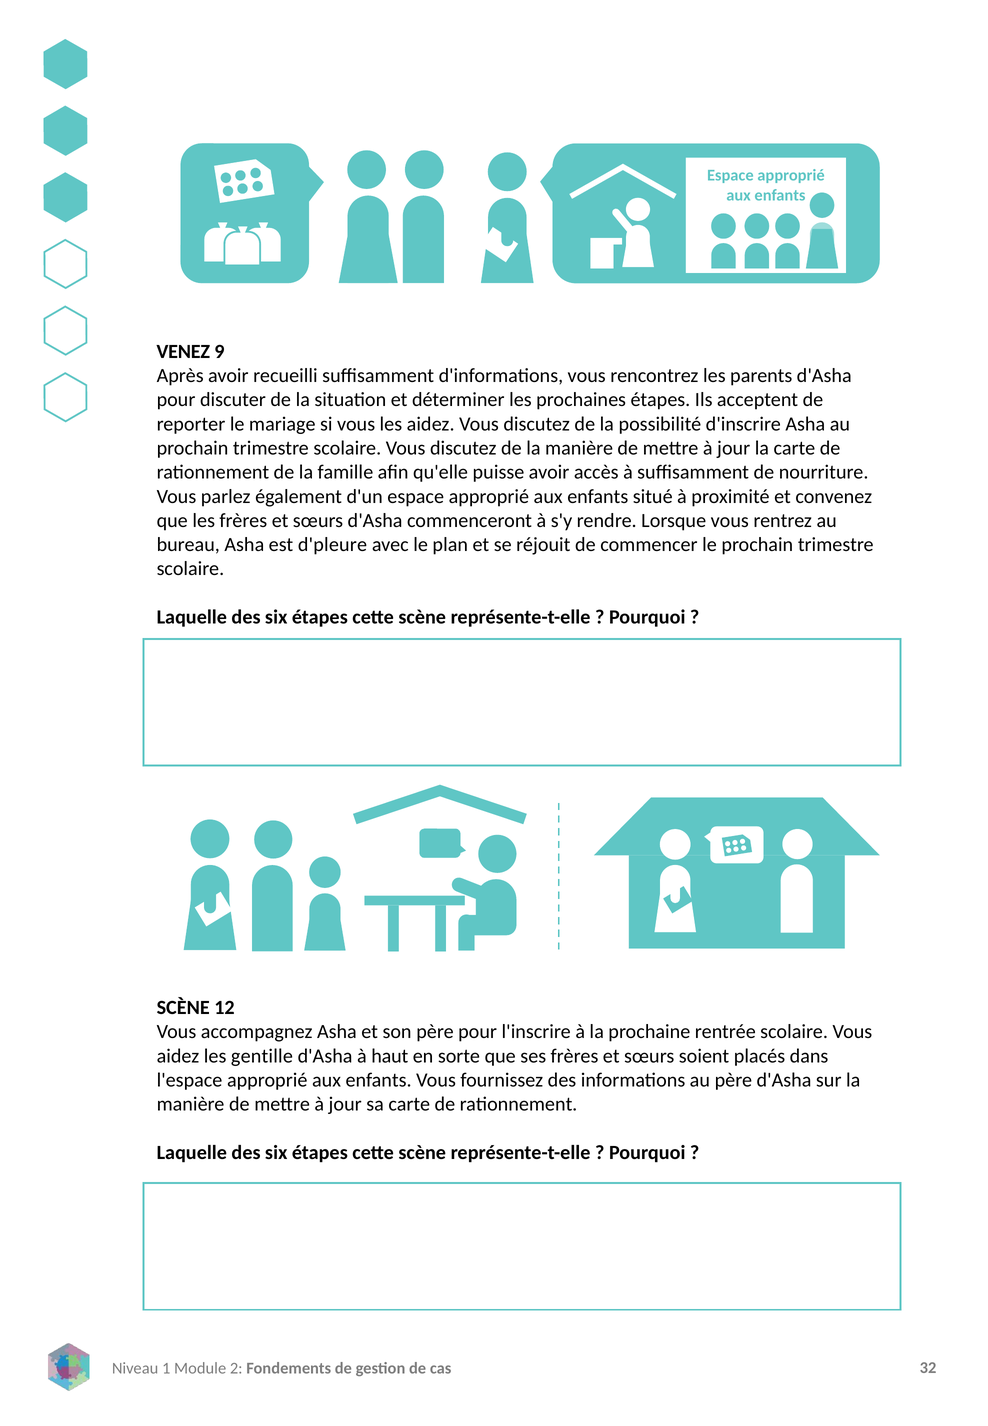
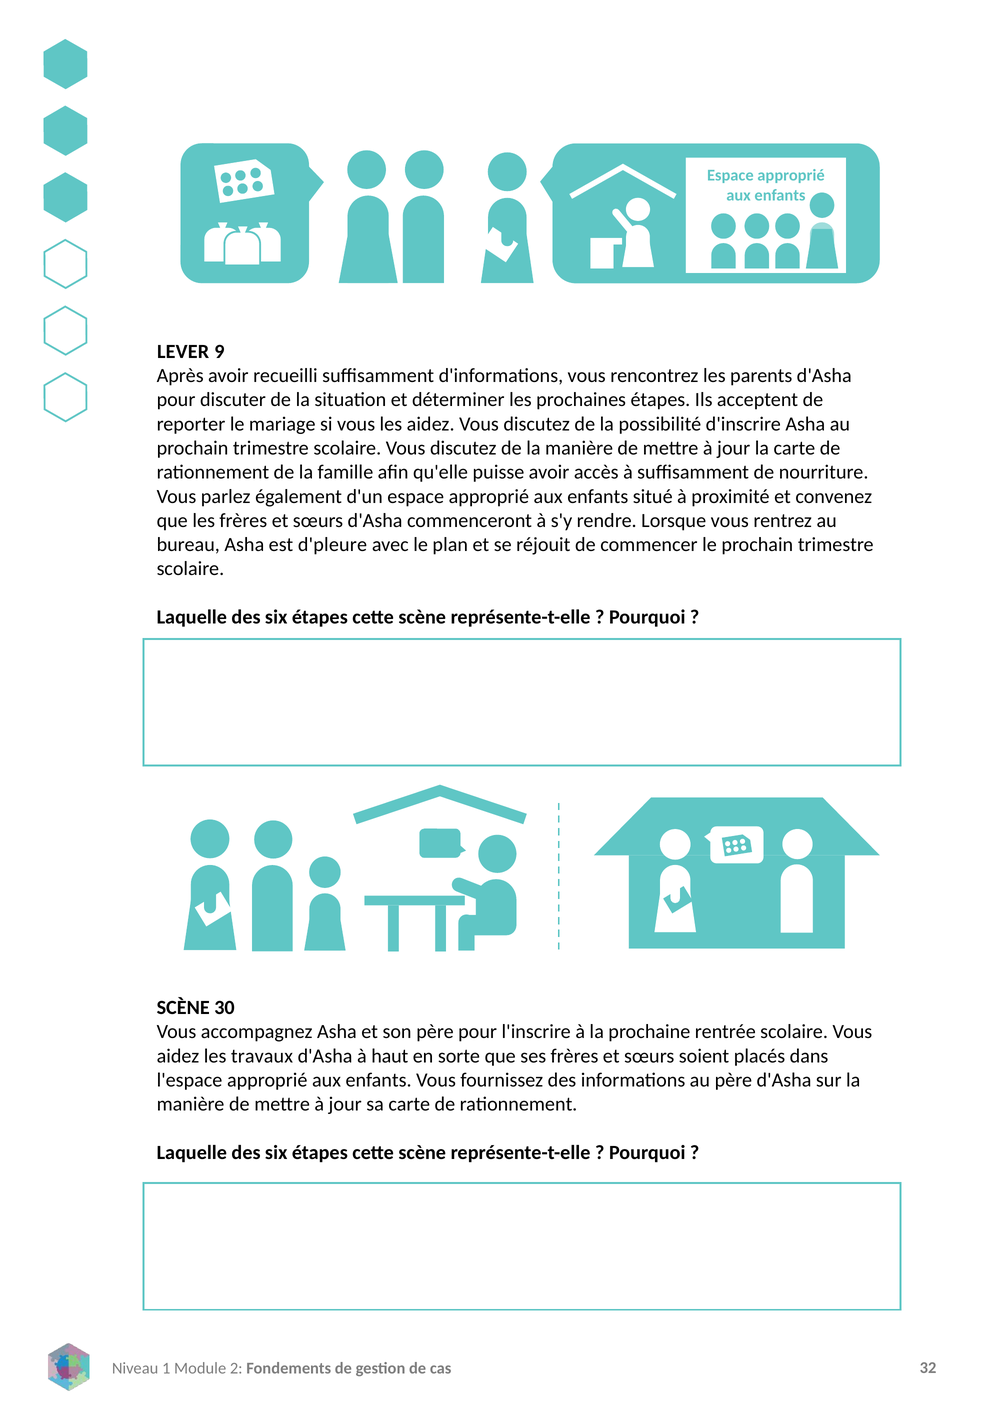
VENEZ: VENEZ -> LEVER
12: 12 -> 30
gentille: gentille -> travaux
